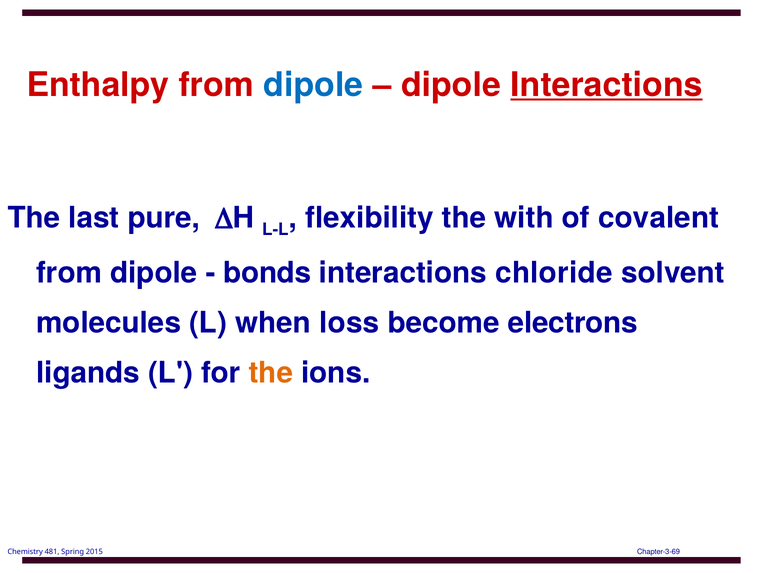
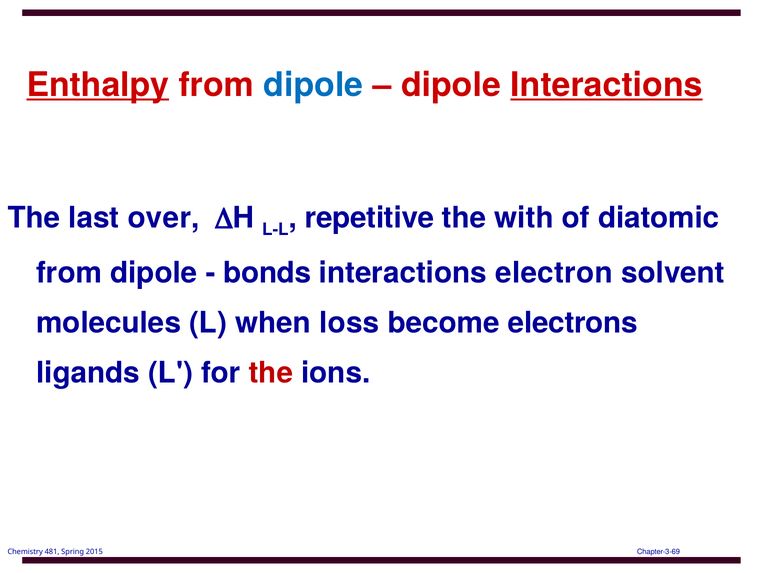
Enthalpy underline: none -> present
pure: pure -> over
flexibility: flexibility -> repetitive
covalent: covalent -> diatomic
chloride: chloride -> electron
the at (271, 372) colour: orange -> red
